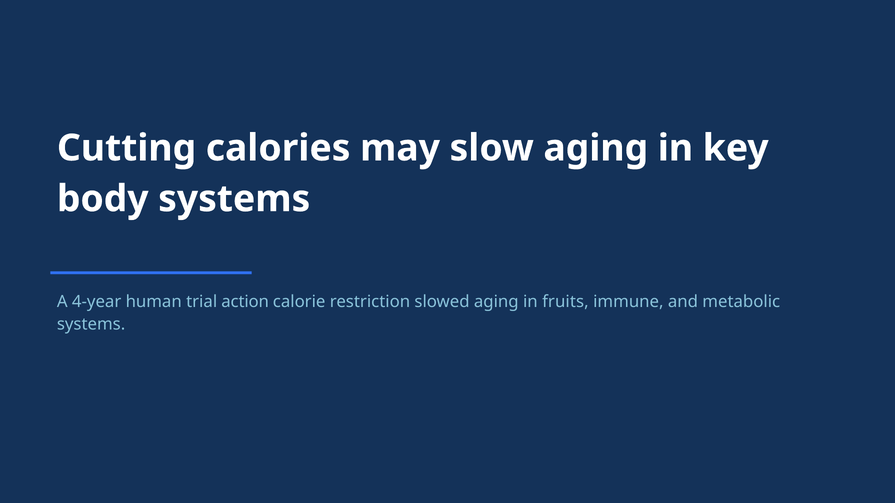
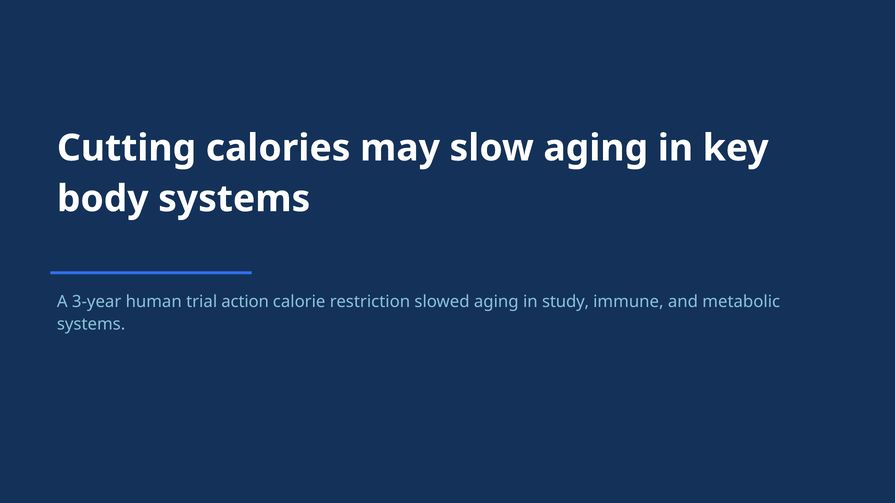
4-year: 4-year -> 3-year
fruits: fruits -> study
